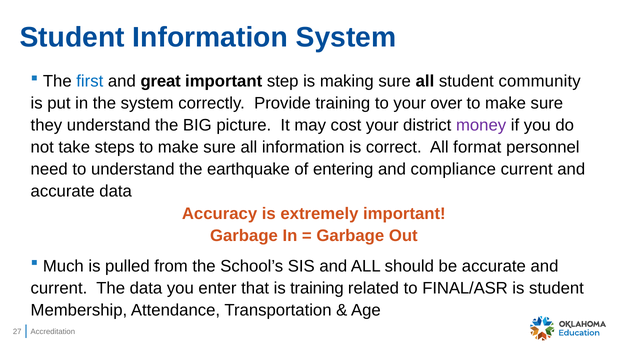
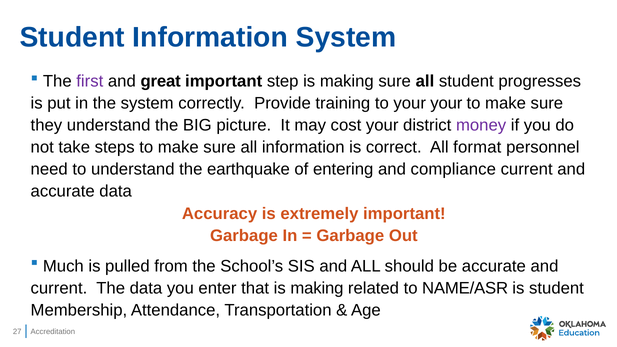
first colour: blue -> purple
community: community -> progresses
your over: over -> your
that is training: training -> making
FINAL/ASR: FINAL/ASR -> NAME/ASR
